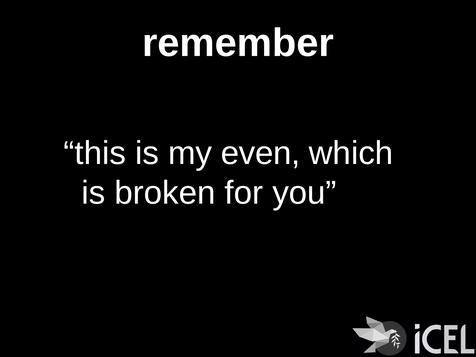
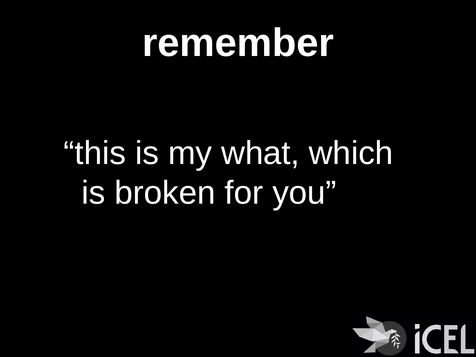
even: even -> what
